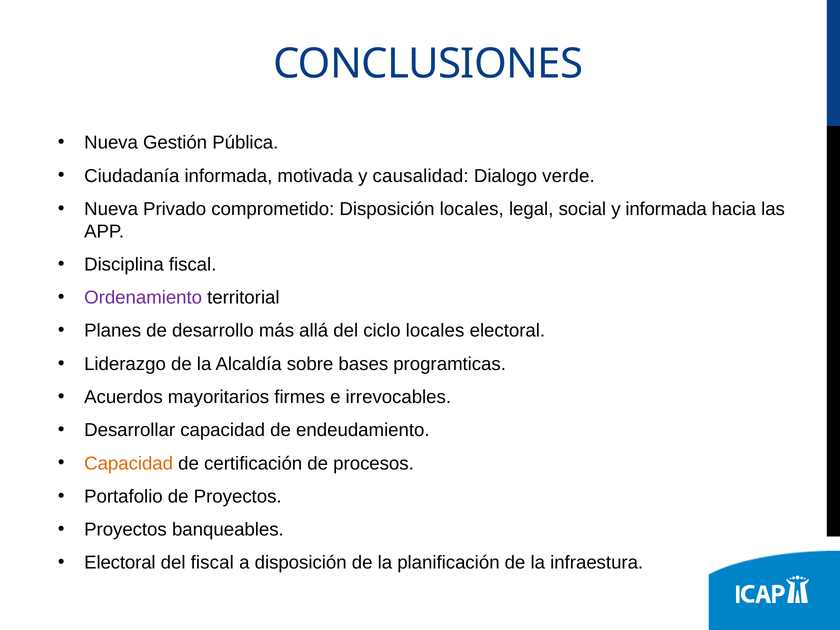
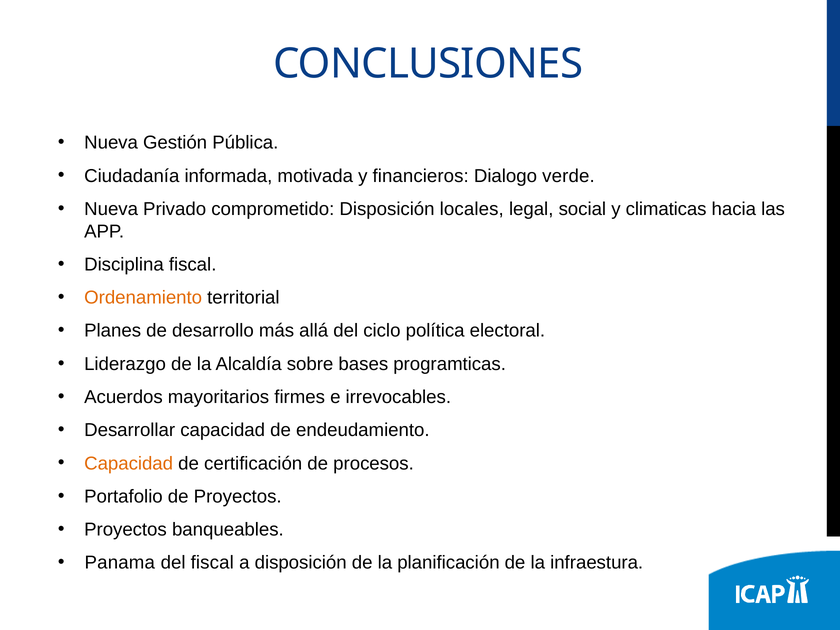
causalidad: causalidad -> financieros
y informada: informada -> climaticas
Ordenamiento colour: purple -> orange
ciclo locales: locales -> política
Electoral at (120, 563): Electoral -> Panama
